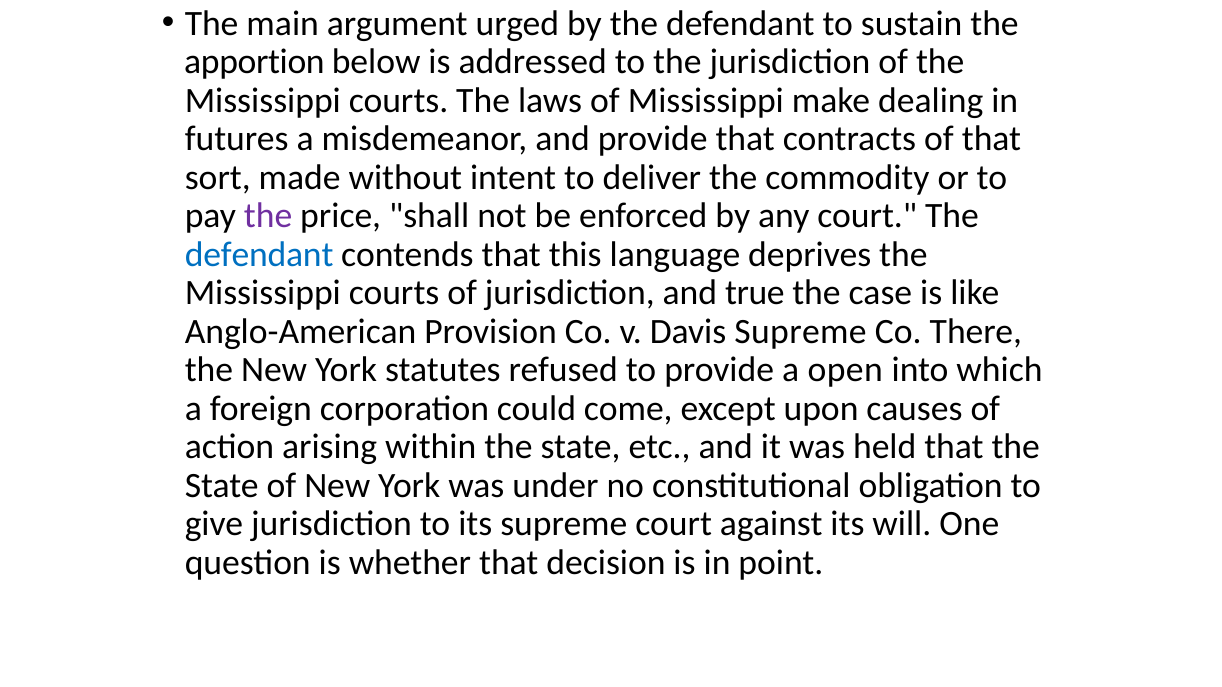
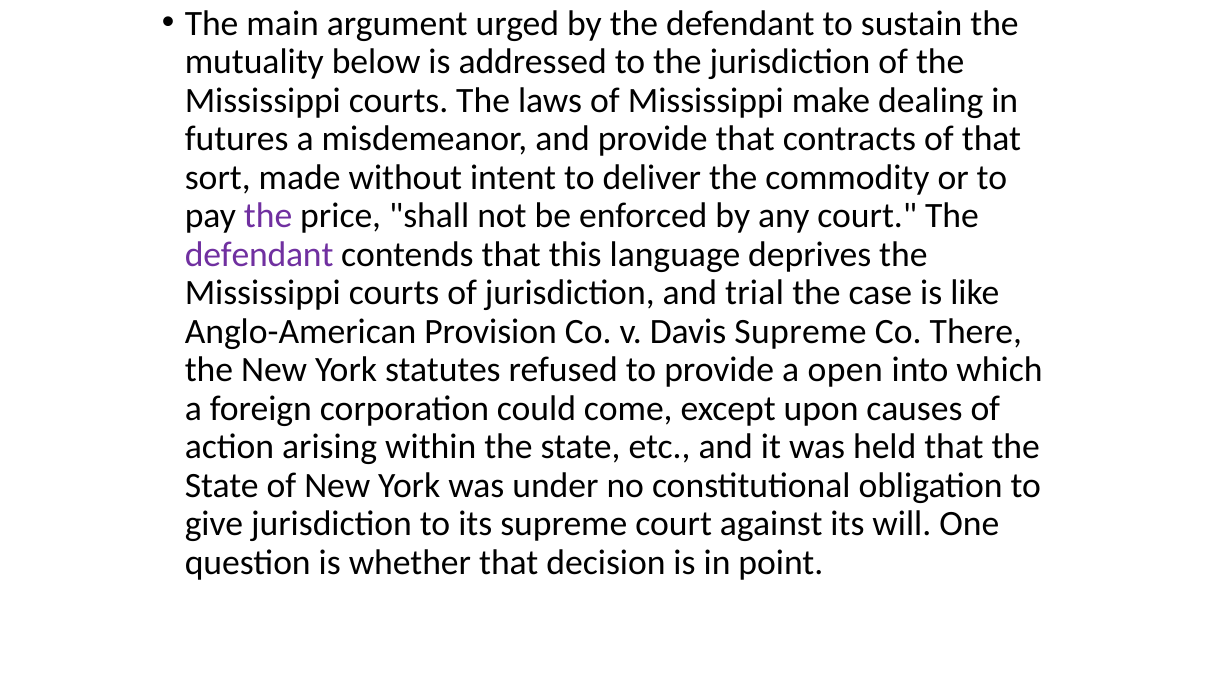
apportion: apportion -> mutuality
defendant at (259, 255) colour: blue -> purple
true: true -> trial
